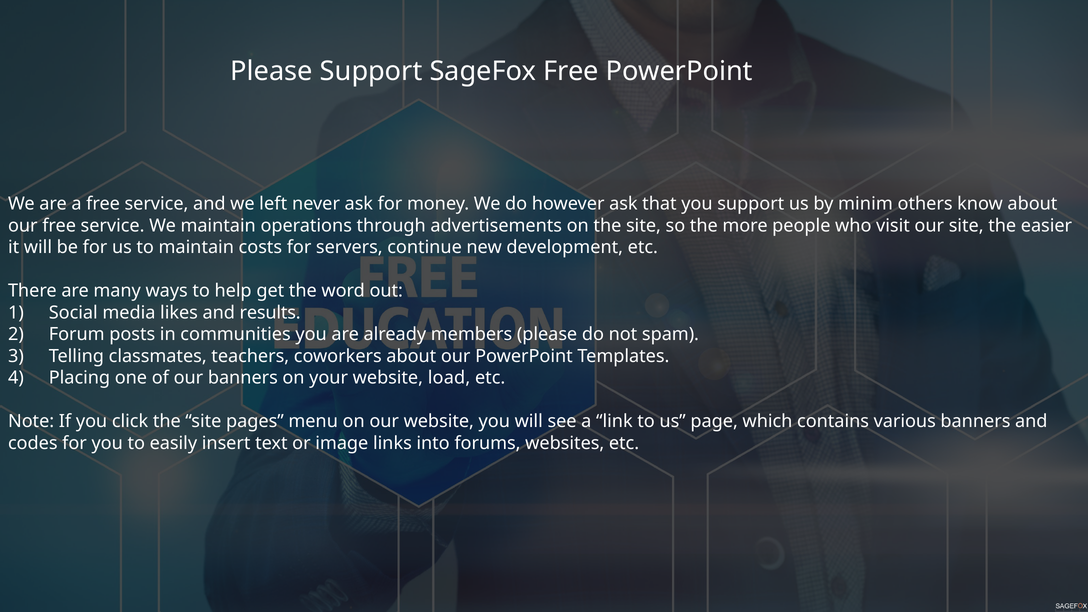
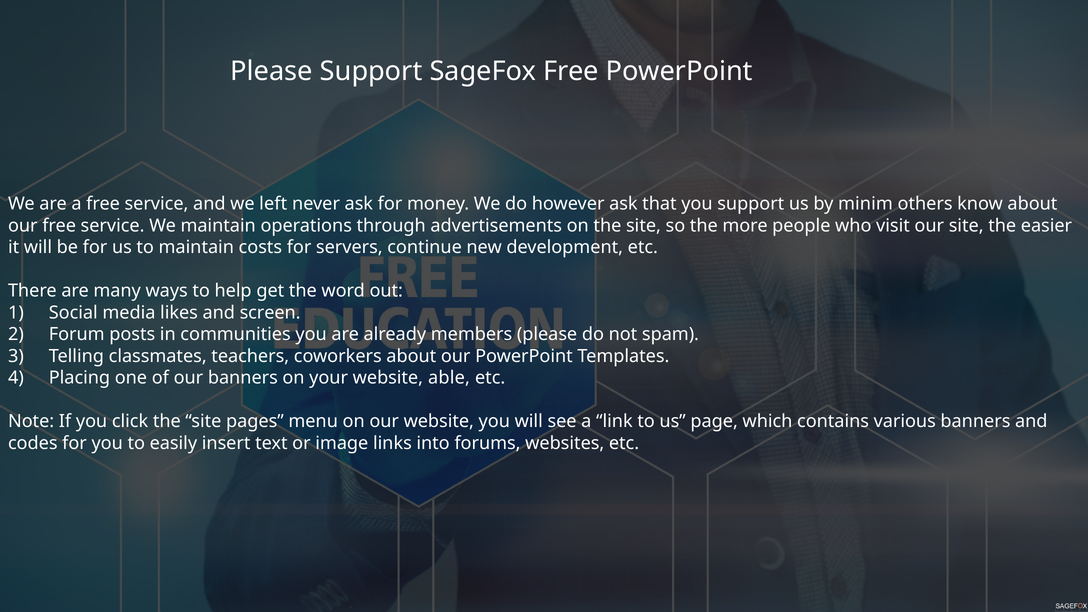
results: results -> screen
load: load -> able
